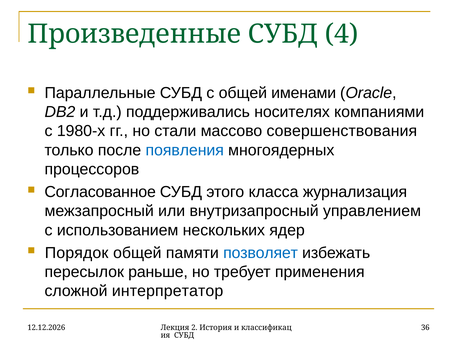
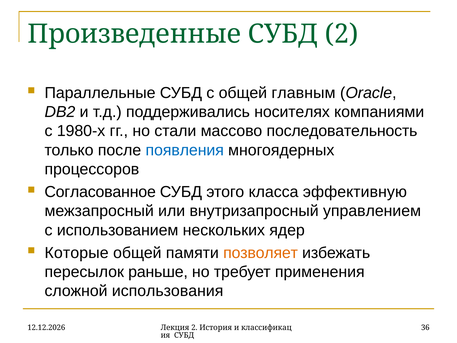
СУБД 4: 4 -> 2
именами: именами -> главным
совершенствования: совершенствования -> последовательность
журнализация: журнализация -> эффективную
Порядок: Порядок -> Которые
позволяет colour: blue -> orange
интерпретатор: интерпретатор -> использования
